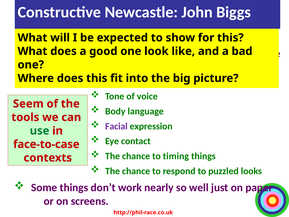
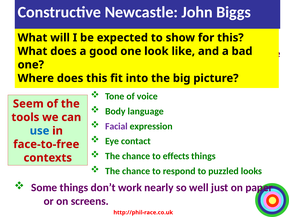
use colour: green -> blue
face-to-case: face-to-case -> face-to-free
timing: timing -> effects
